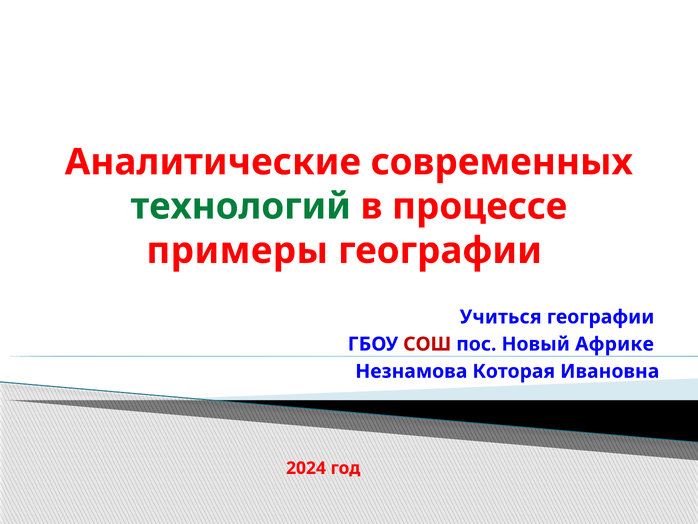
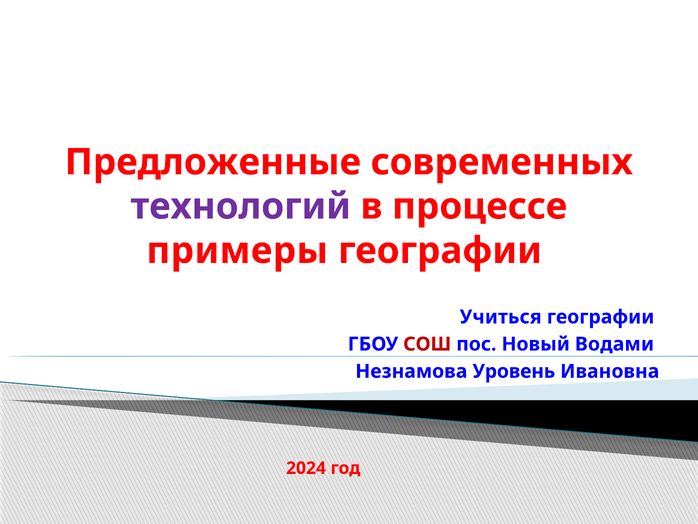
Аналитические: Аналитические -> Предложенные
технологий colour: green -> purple
Африке: Африке -> Водами
Которая: Которая -> Уровень
